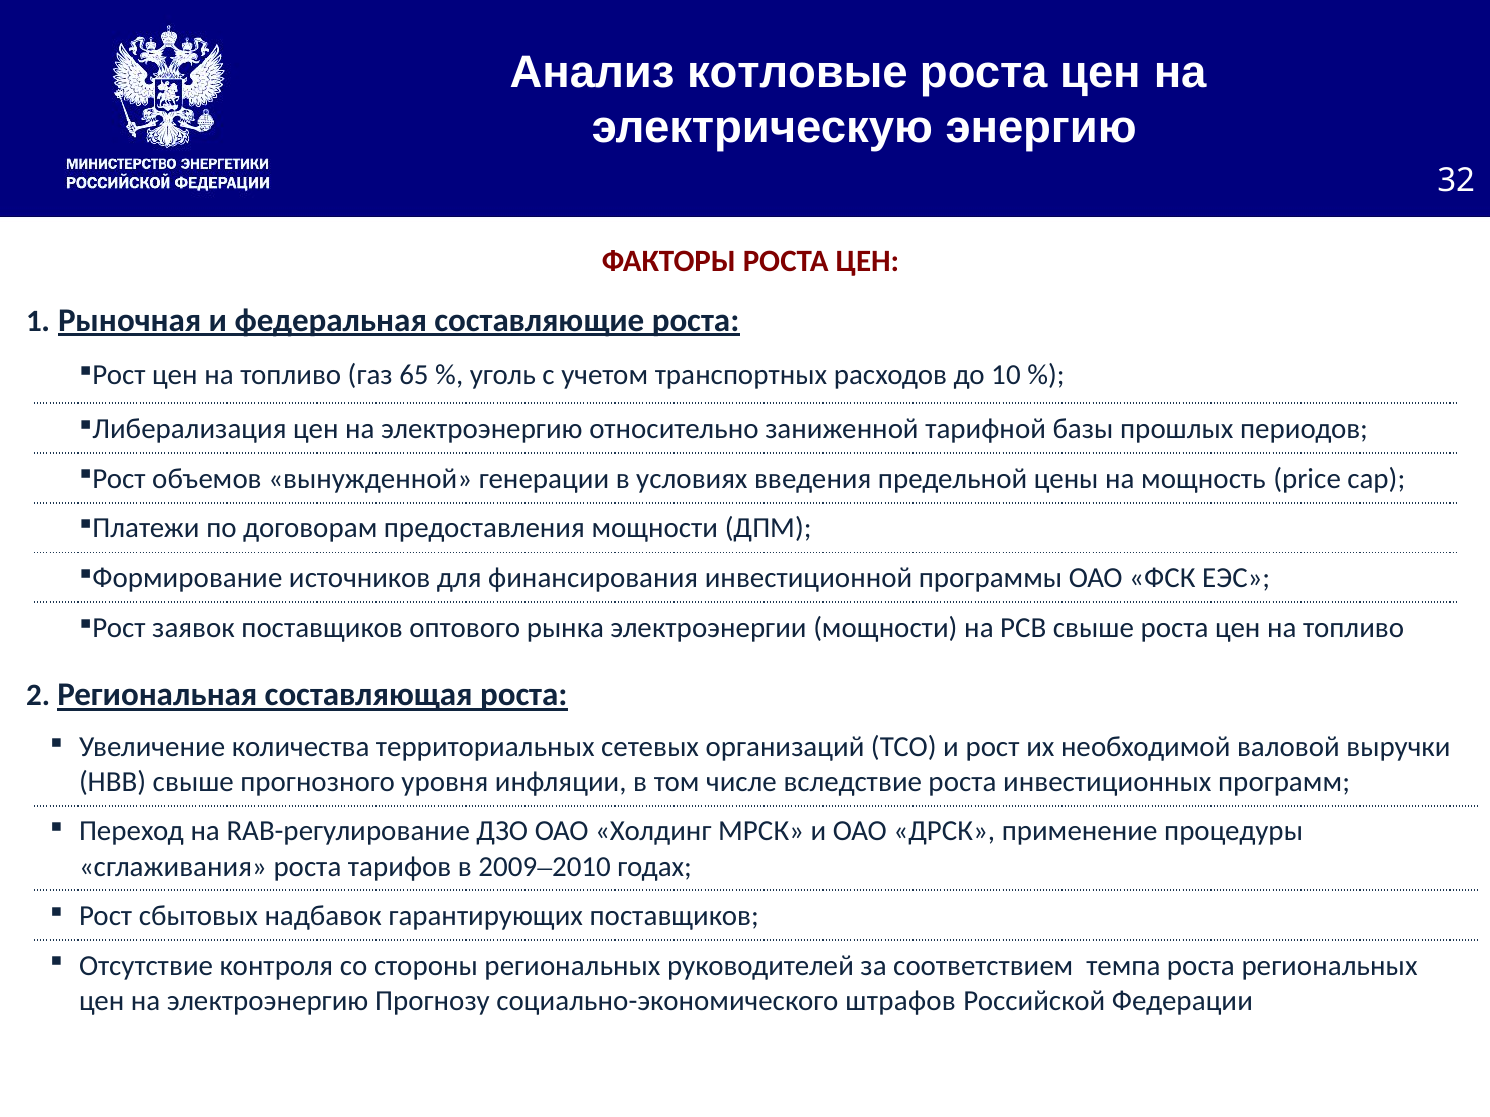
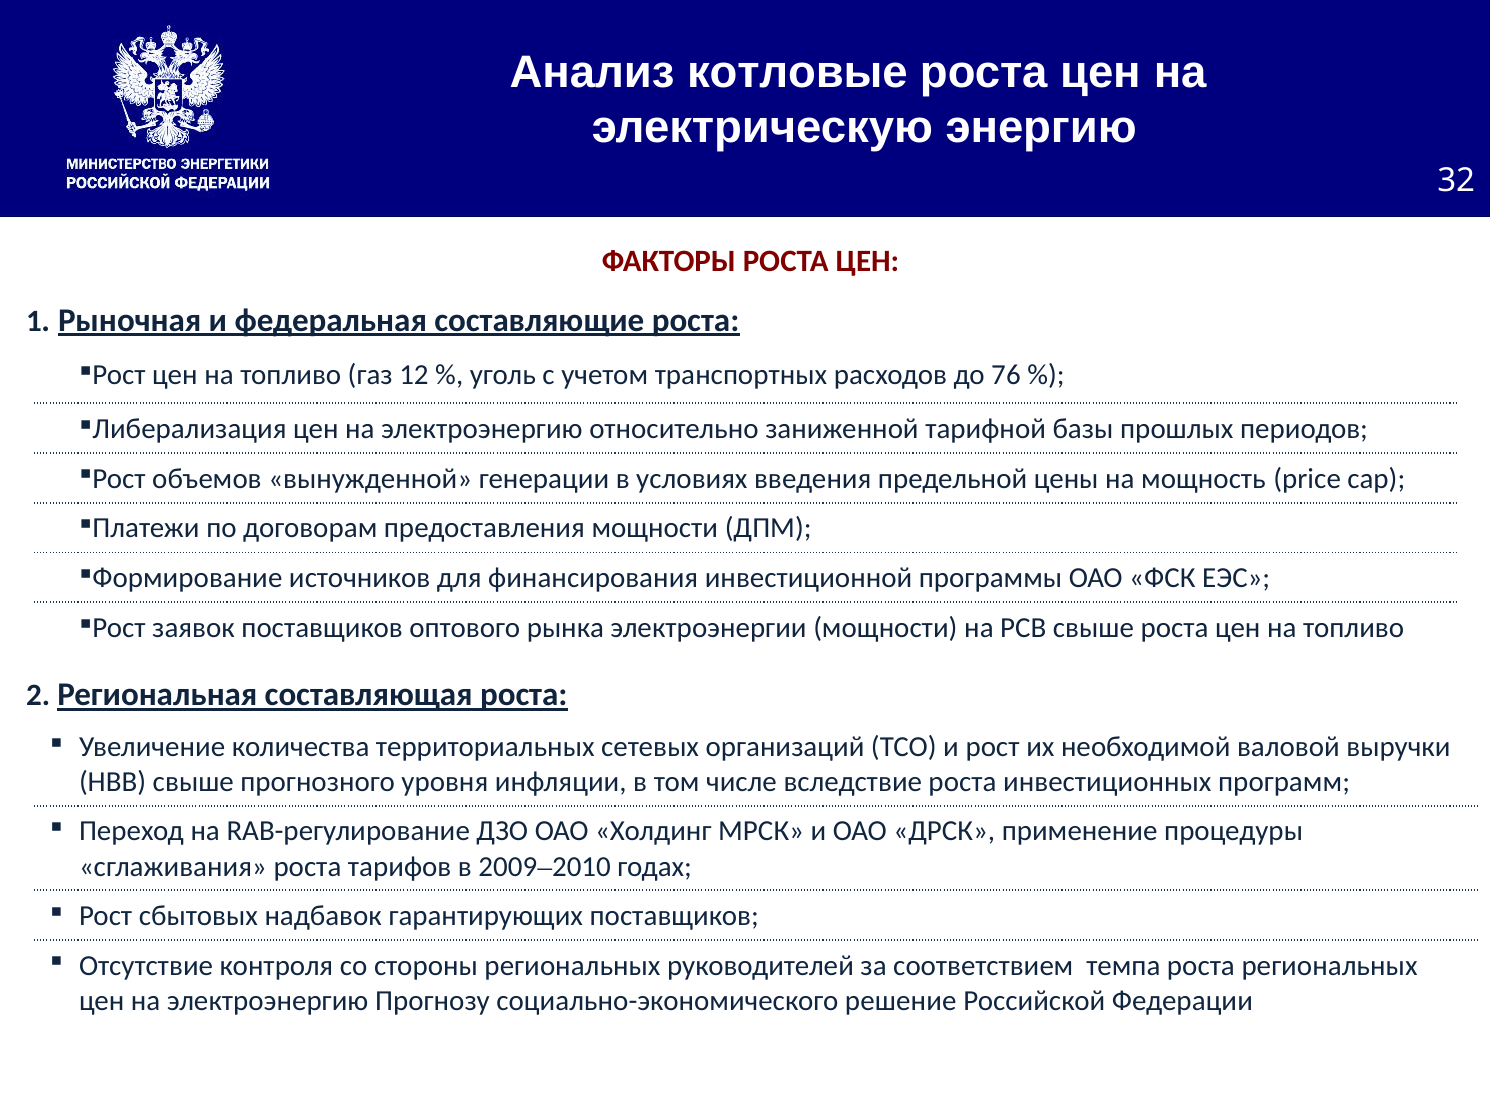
65: 65 -> 12
10: 10 -> 76
штрафов: штрафов -> решение
